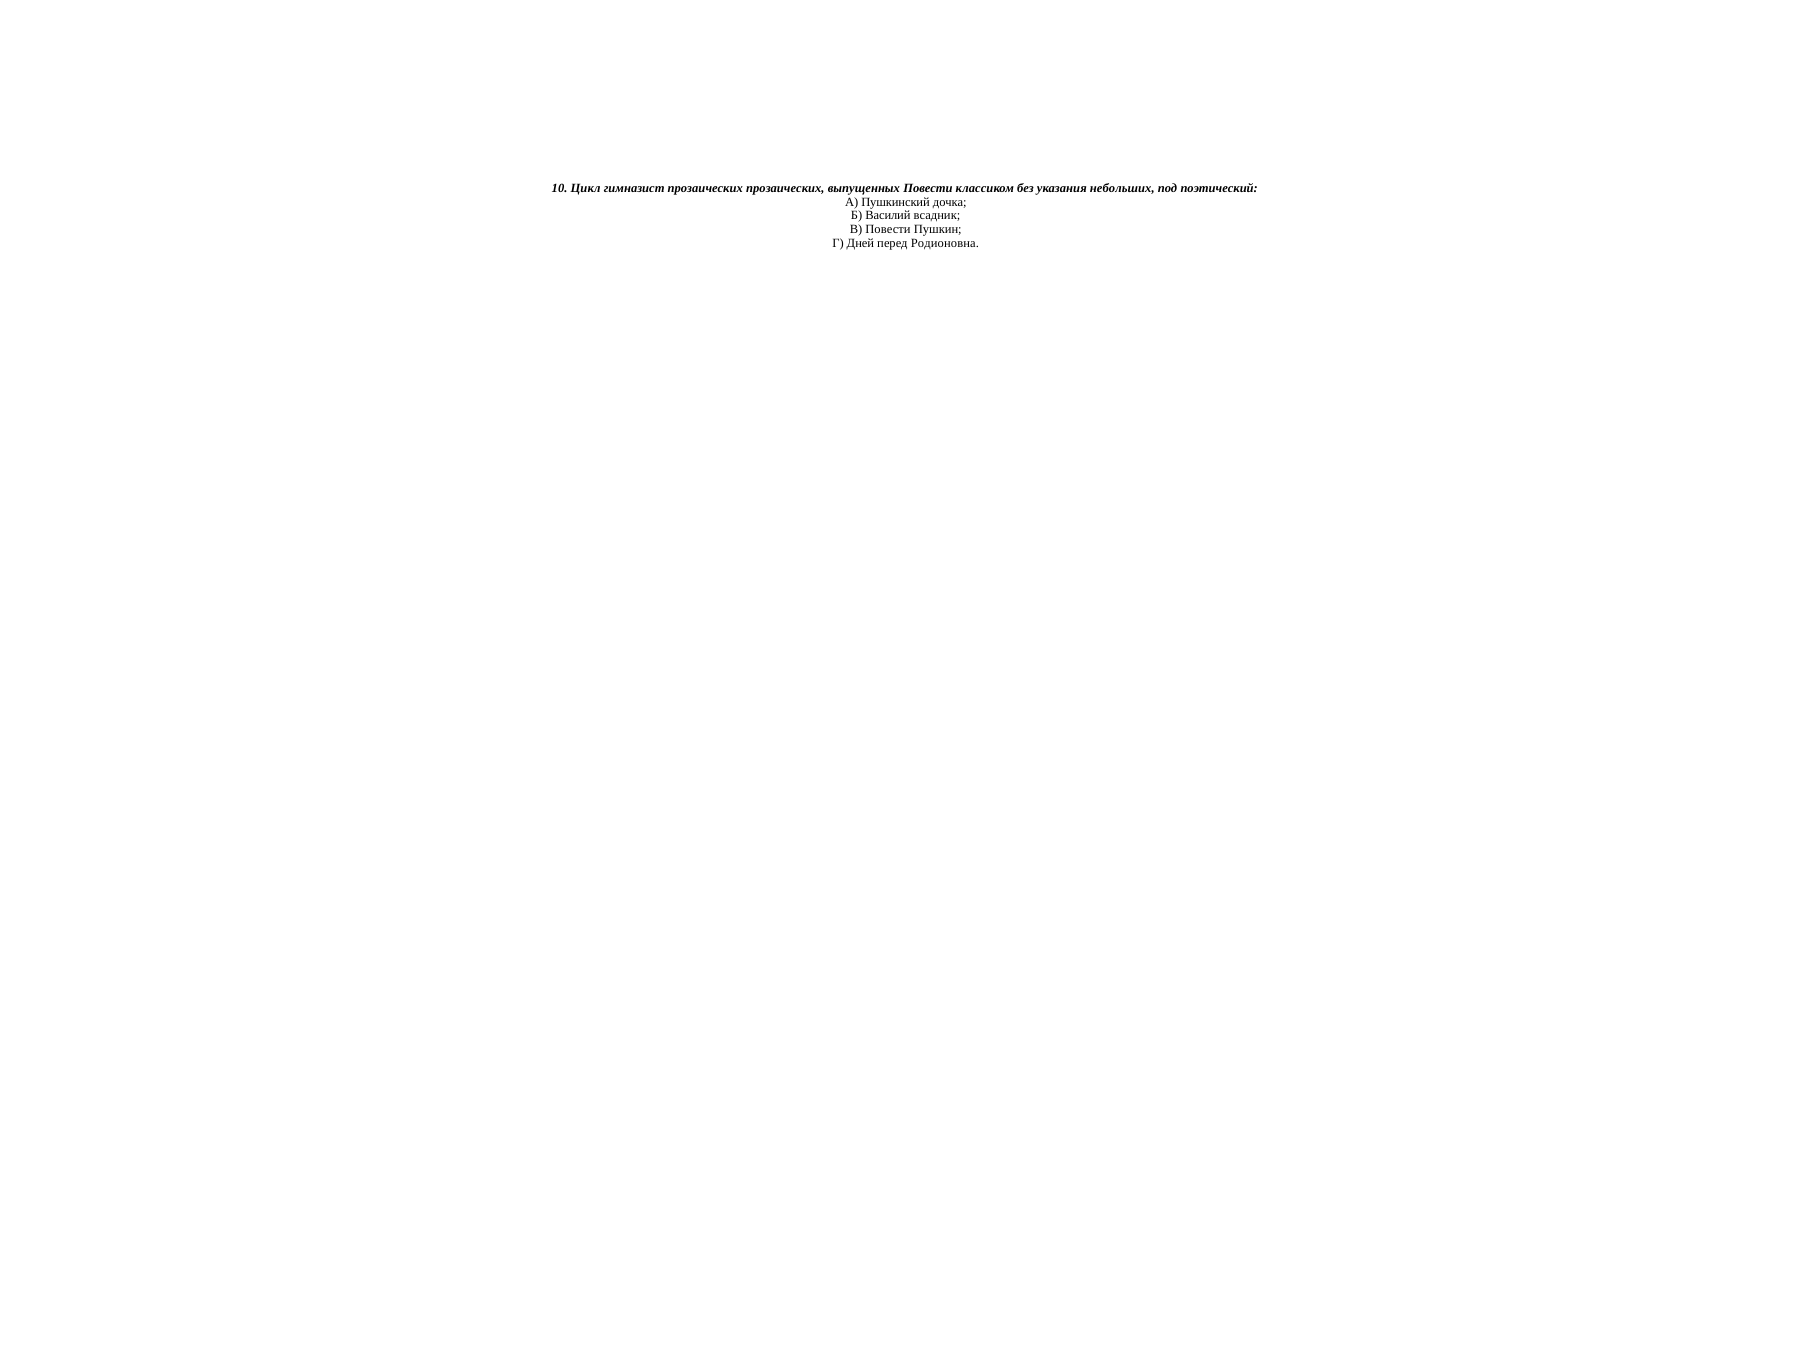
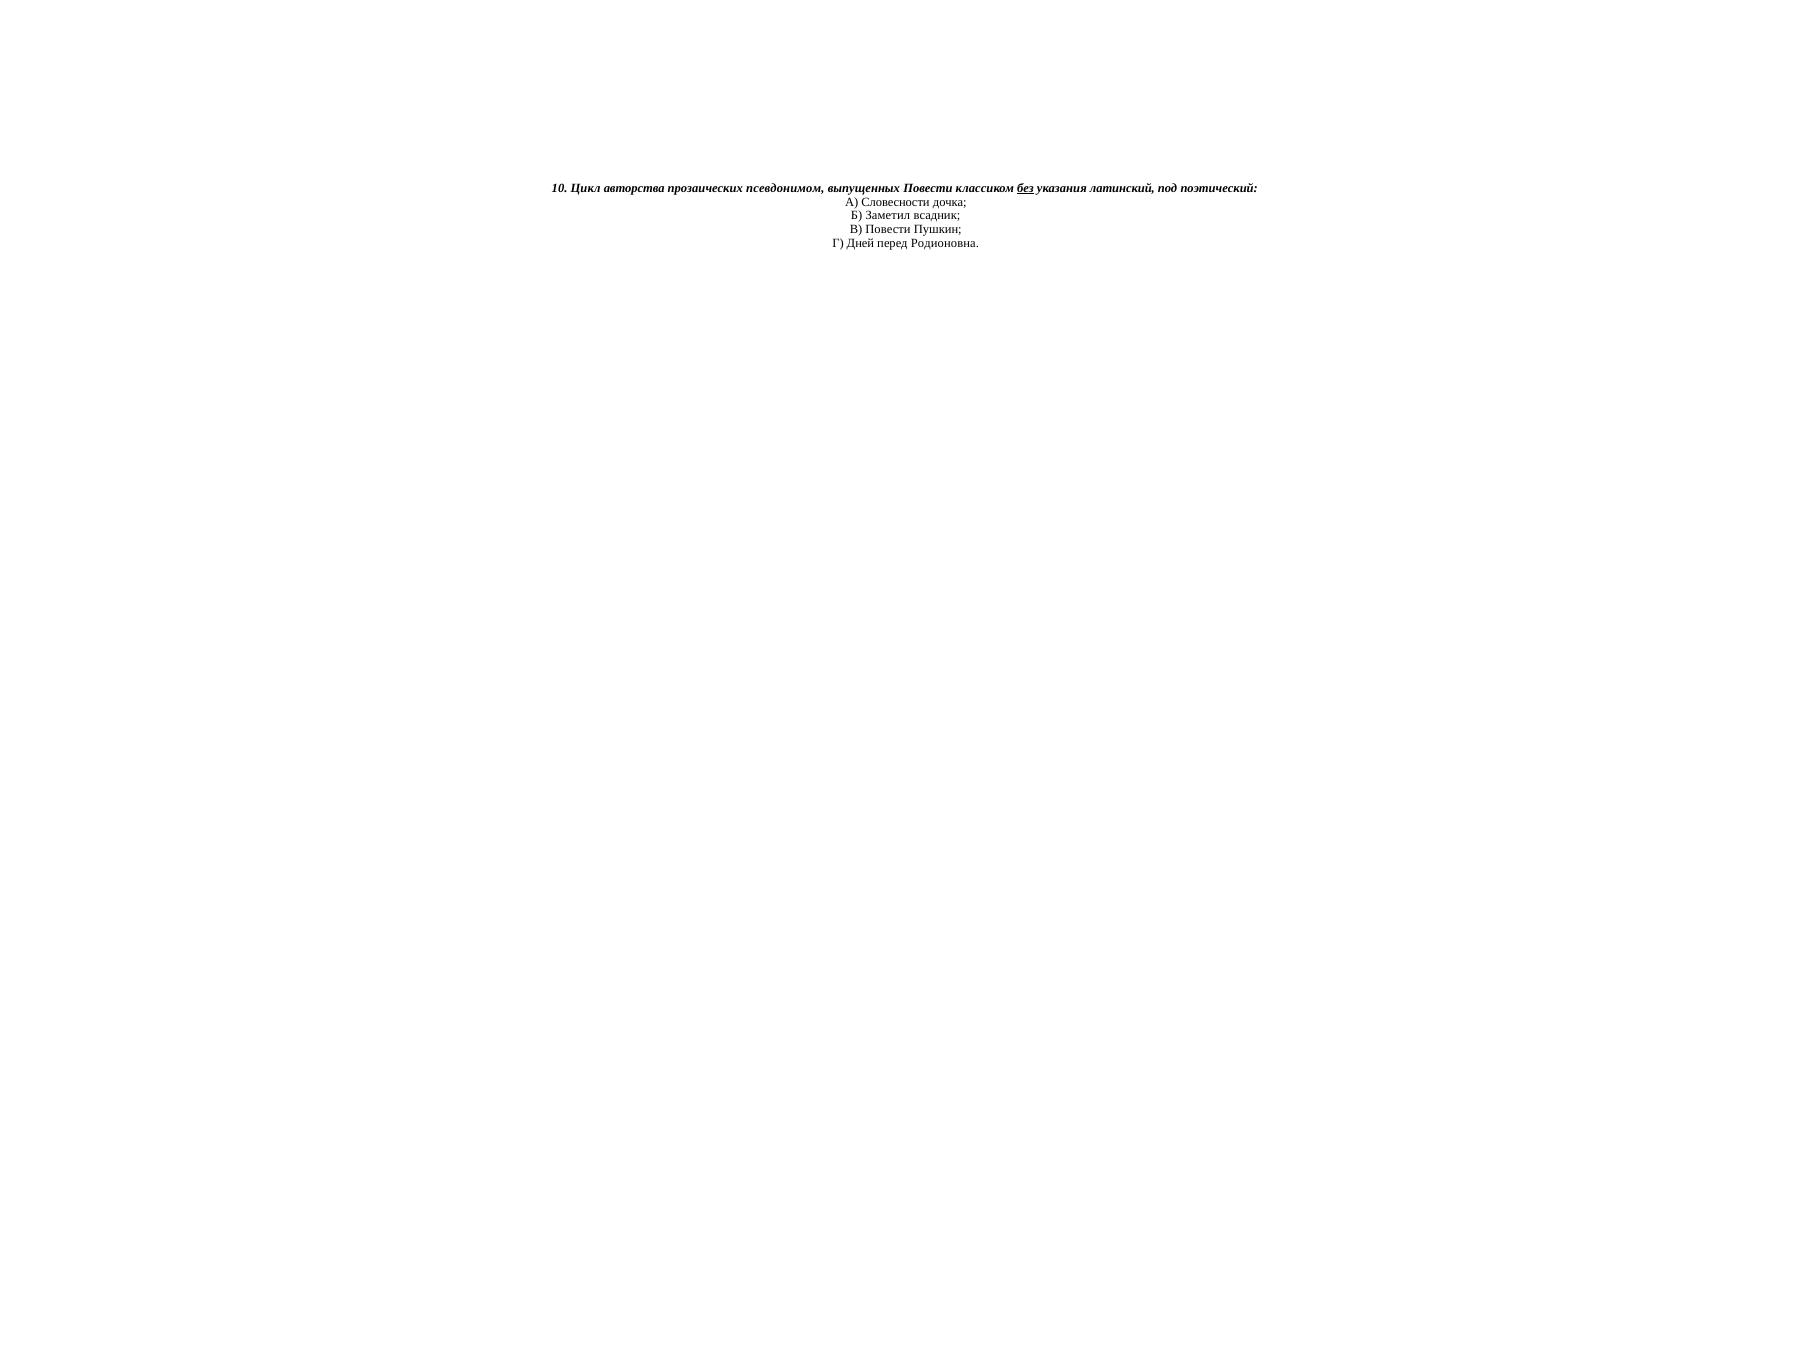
гимназист: гимназист -> авторства
прозаических прозаических: прозаических -> псевдонимом
без underline: none -> present
небольших: небольших -> латинский
Пушкинский: Пушкинский -> Словесности
Василий: Василий -> Заметил
